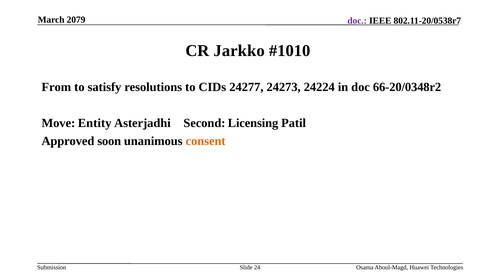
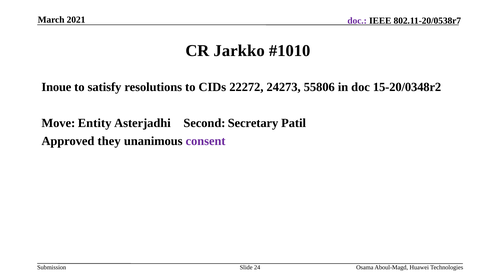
2079: 2079 -> 2021
From: From -> Inoue
24277: 24277 -> 22272
24224: 24224 -> 55806
66-20/0348r2: 66-20/0348r2 -> 15-20/0348r2
Licensing: Licensing -> Secretary
soon: soon -> they
consent colour: orange -> purple
